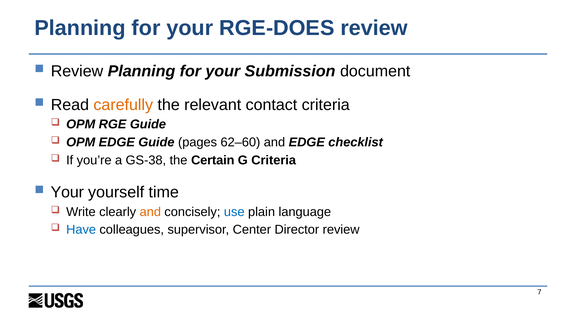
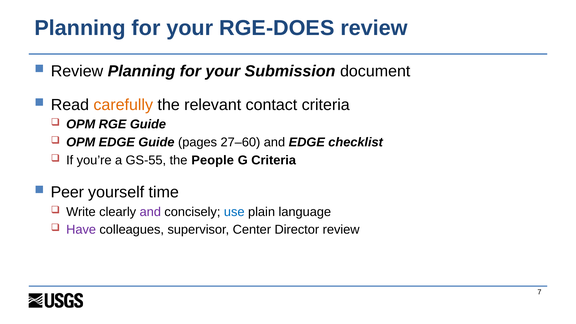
62–60: 62–60 -> 27–60
GS-38: GS-38 -> GS-55
Certain: Certain -> People
Your at (67, 192): Your -> Peer
and at (150, 212) colour: orange -> purple
Have colour: blue -> purple
